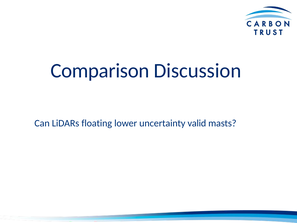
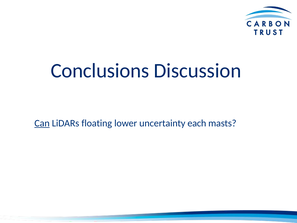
Comparison: Comparison -> Conclusions
Can underline: none -> present
valid: valid -> each
